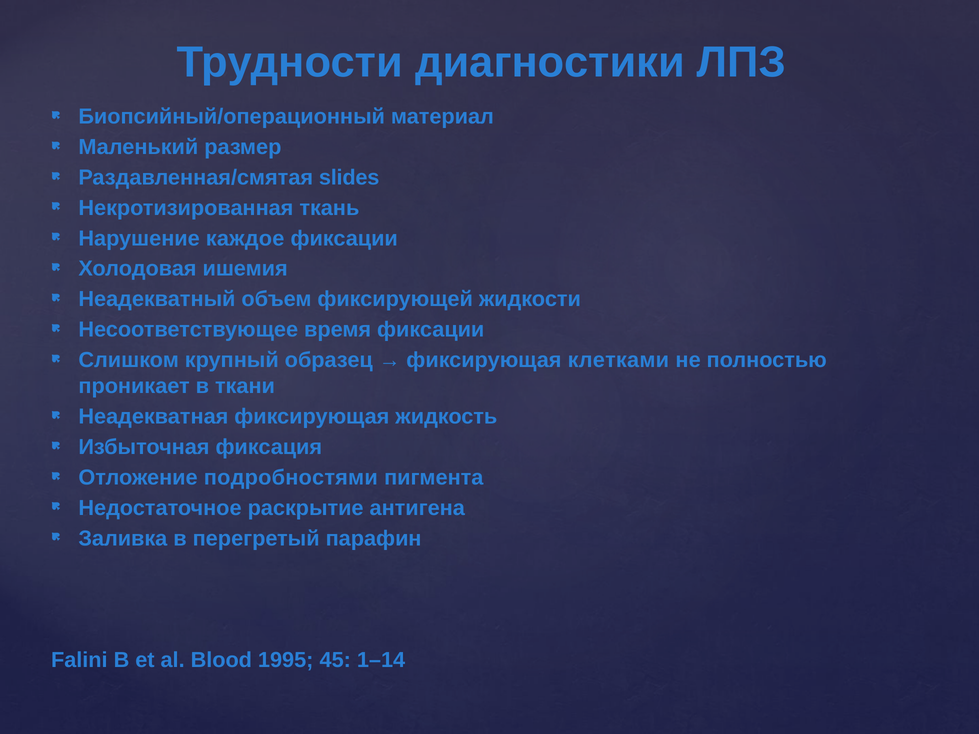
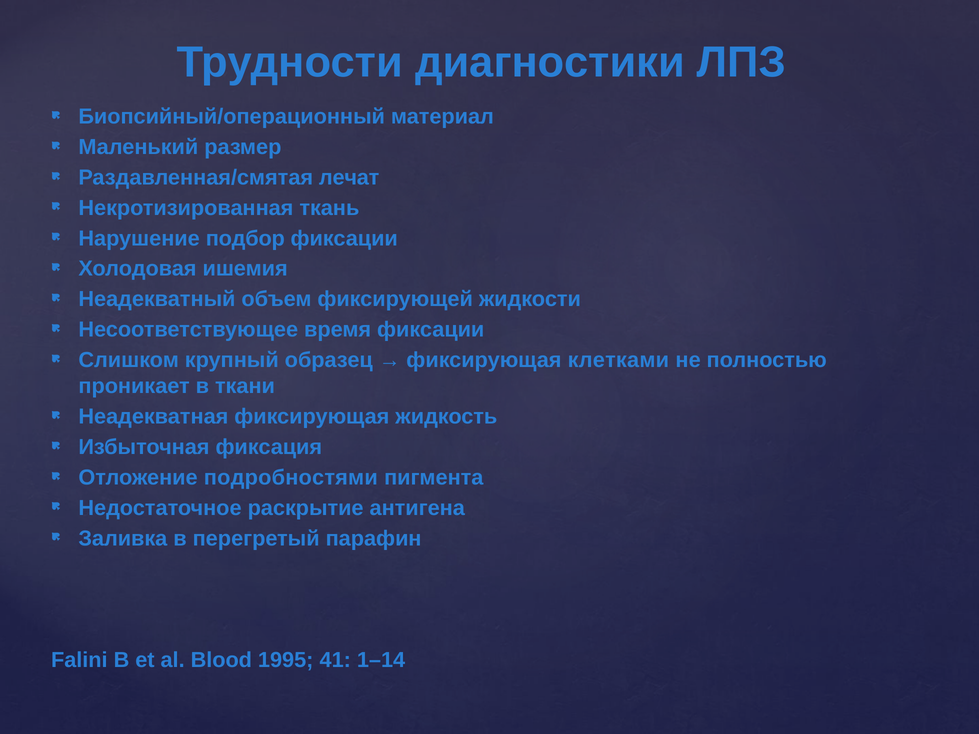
slides: slides -> лечат
каждое: каждое -> подбор
45: 45 -> 41
